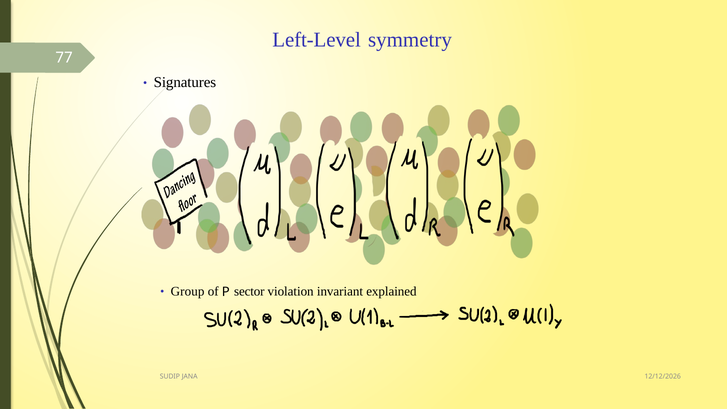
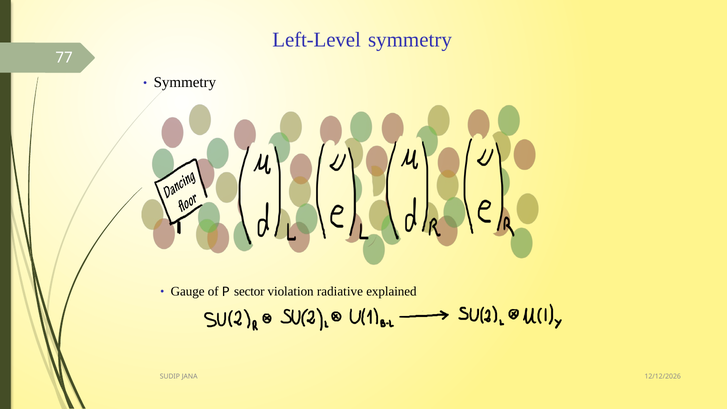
Signatures at (185, 82): Signatures -> Symmetry
Group: Group -> Gauge
invariant: invariant -> radiative
